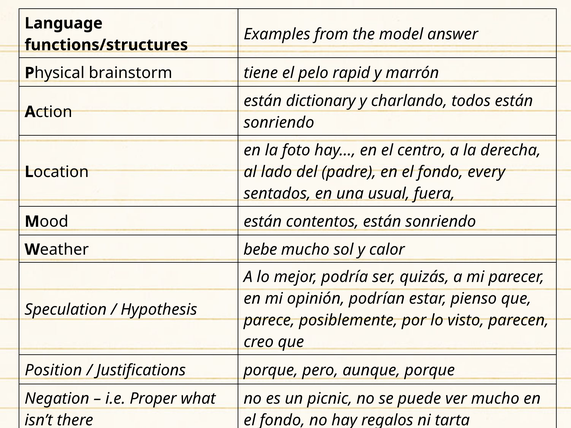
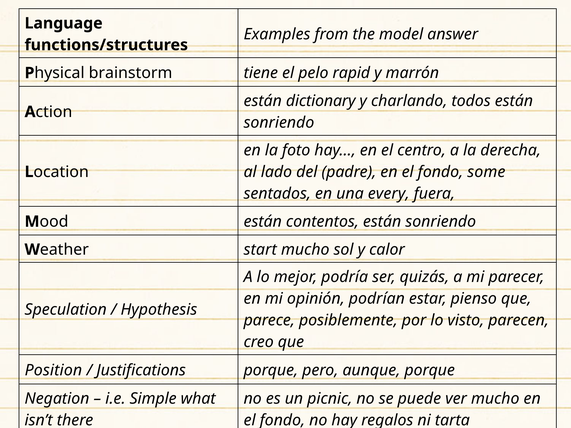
every: every -> some
usual: usual -> every
bebe: bebe -> start
Proper: Proper -> Simple
